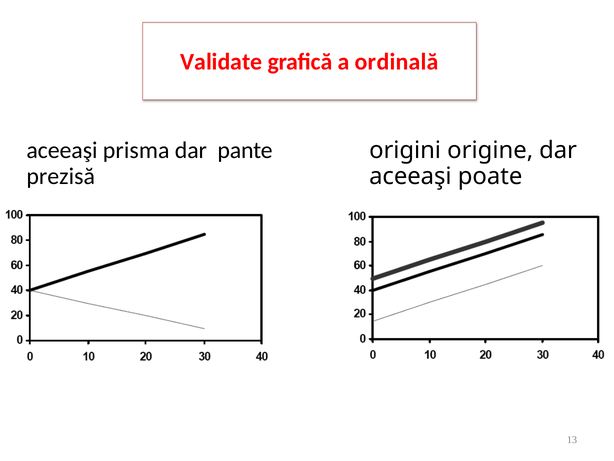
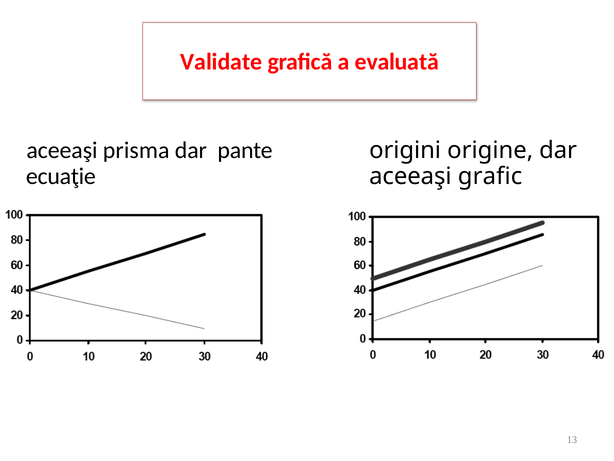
ordinală: ordinală -> evaluată
prezisă: prezisă -> ecuaţie
poate: poate -> grafic
